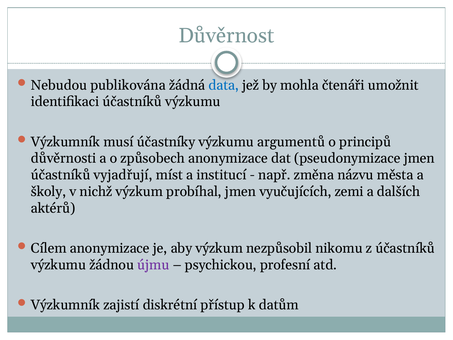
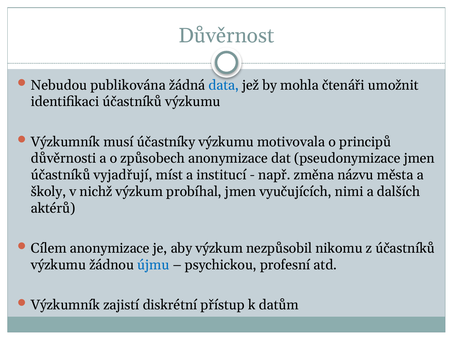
argumentů: argumentů -> motivovala
zemi: zemi -> nimi
újmu colour: purple -> blue
